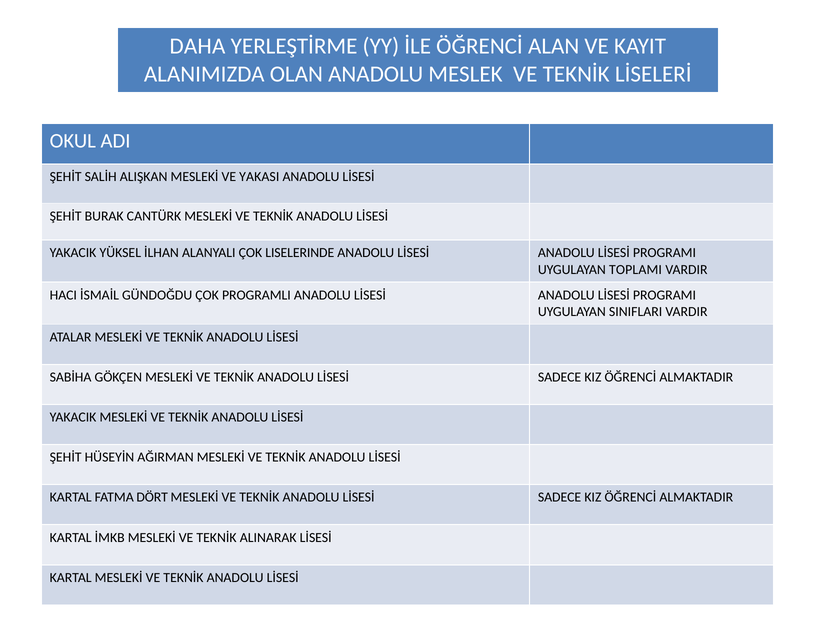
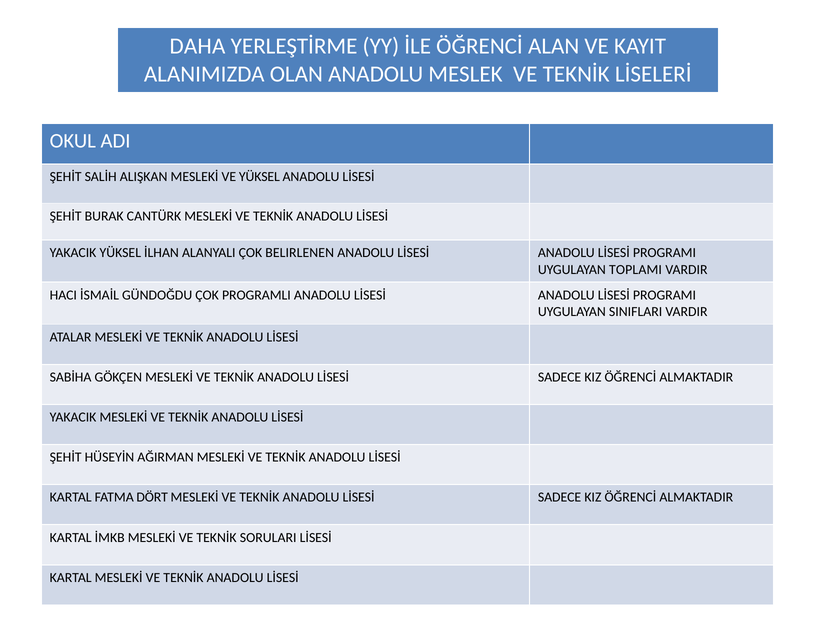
VE YAKASI: YAKASI -> YÜKSEL
LISELERINDE: LISELERINDE -> BELIRLENEN
ALINARAK: ALINARAK -> SORULARI
